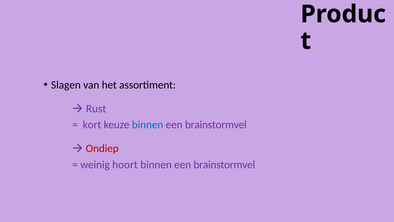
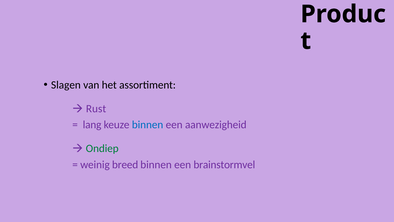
kort: kort -> lang
brainstormvel at (216, 125): brainstormvel -> aanwezigheid
Ondiep colour: red -> green
hoort: hoort -> breed
